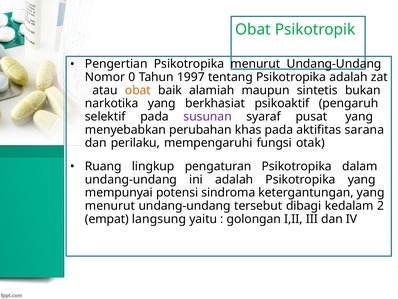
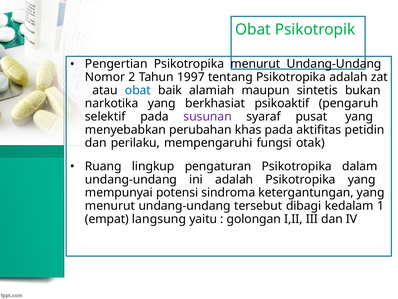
0: 0 -> 2
obat at (138, 90) colour: orange -> blue
sarana: sarana -> petidin
2: 2 -> 1
